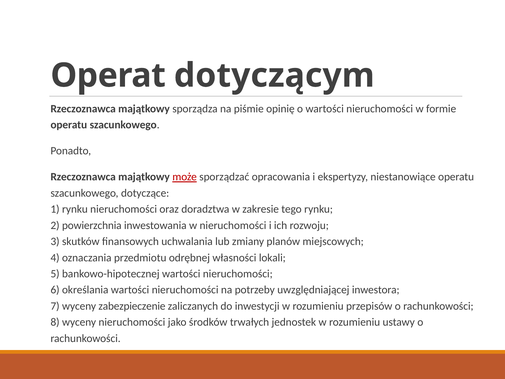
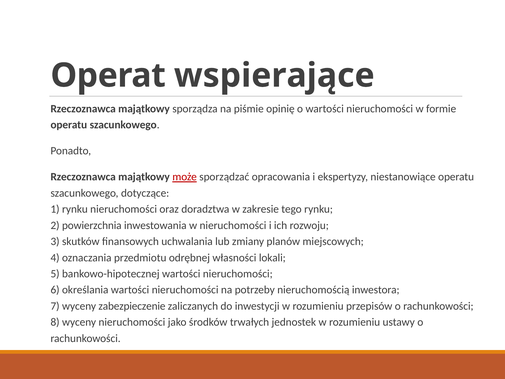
dotyczącym: dotyczącym -> wspierające
uwzględniającej: uwzględniającej -> nieruchomością
